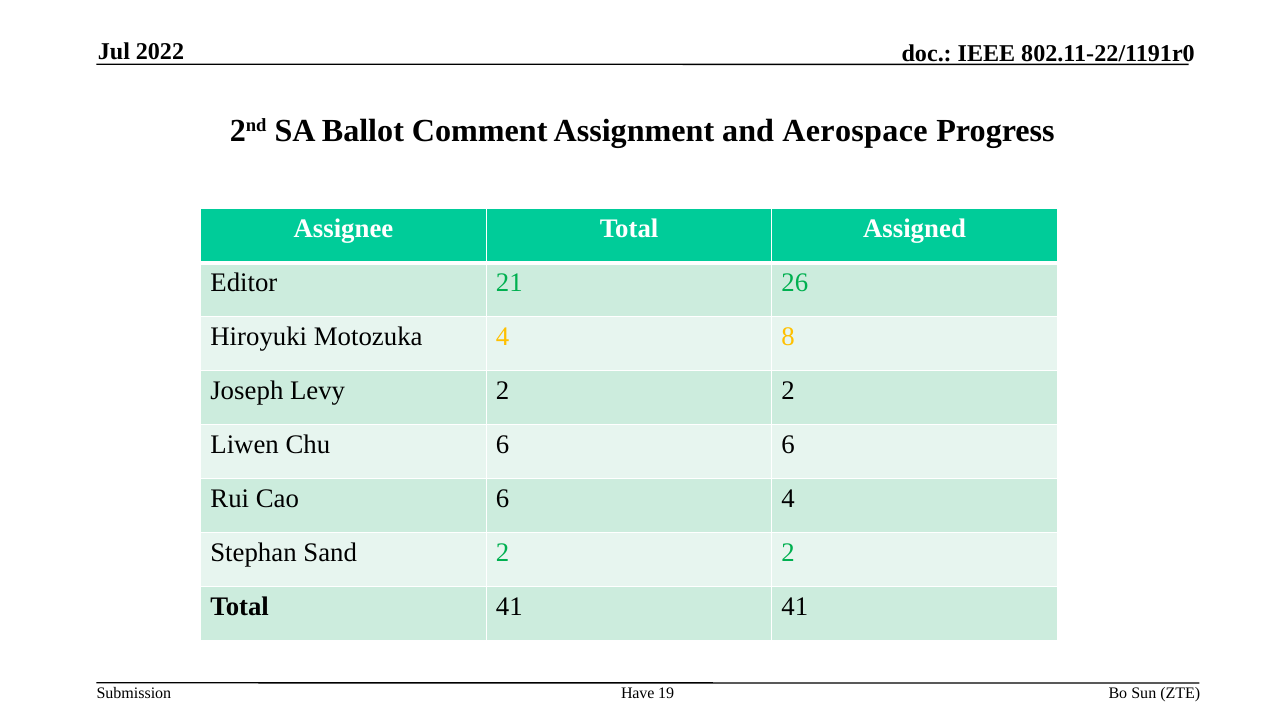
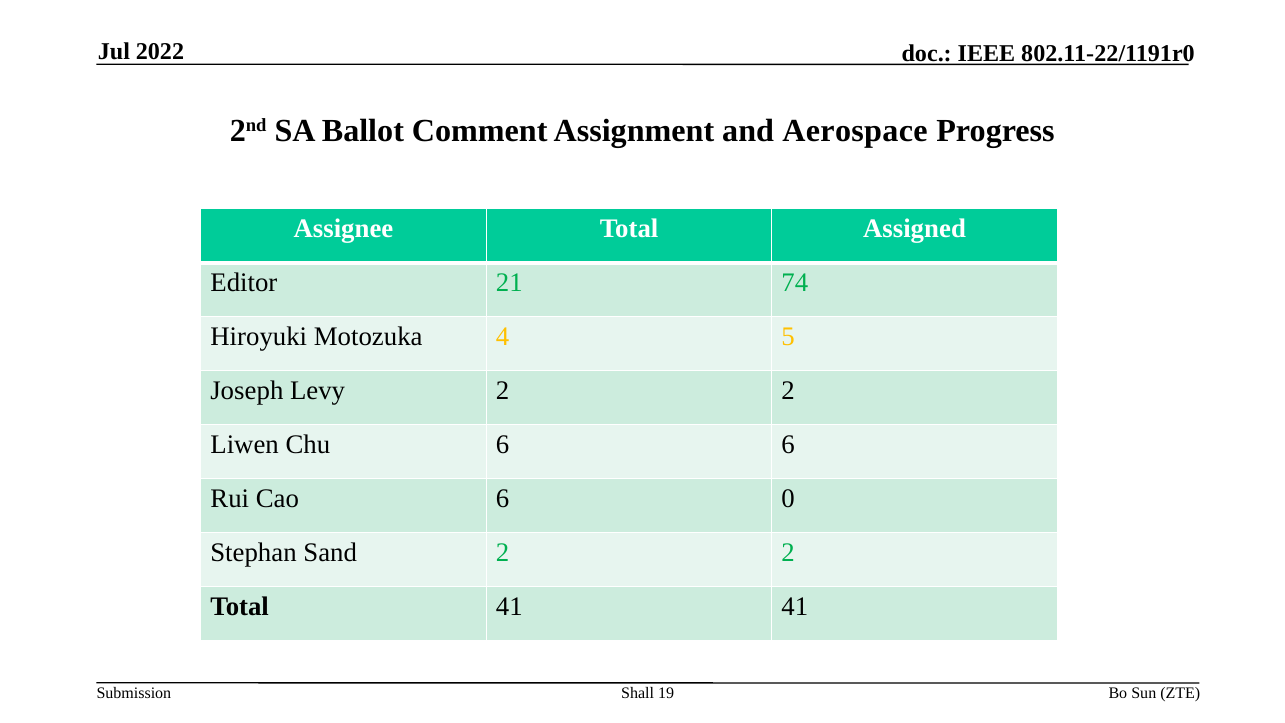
26: 26 -> 74
8: 8 -> 5
6 4: 4 -> 0
Have: Have -> Shall
